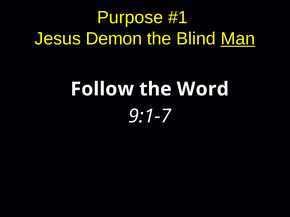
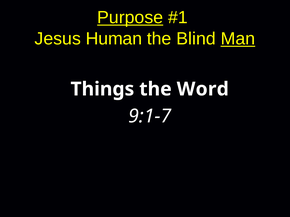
Purpose underline: none -> present
Demon: Demon -> Human
Follow: Follow -> Things
